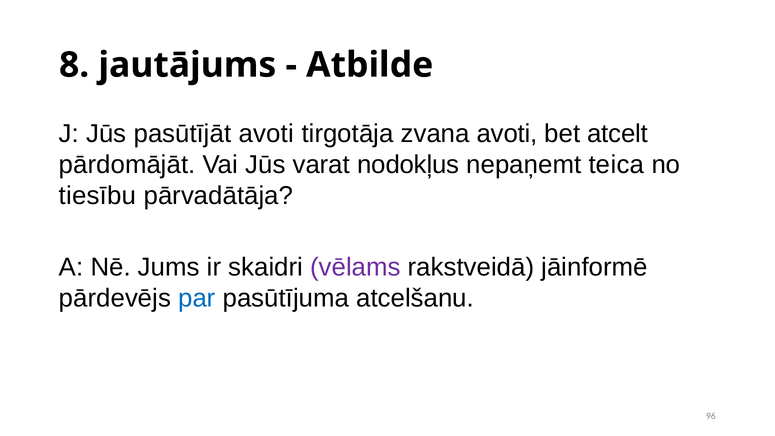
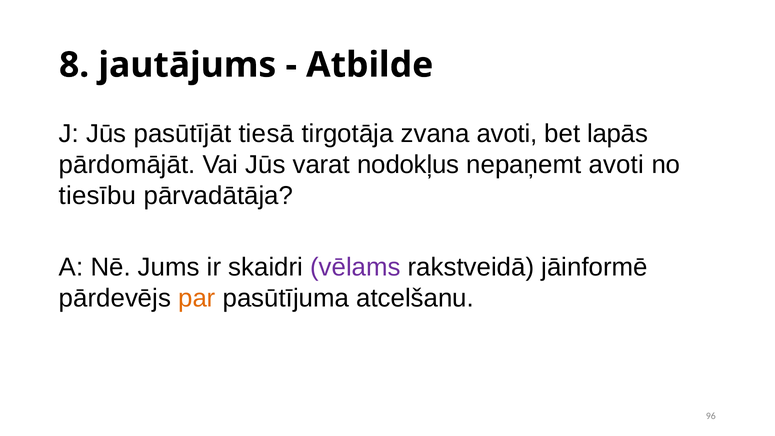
pasūtījāt avoti: avoti -> tiesā
atcelt: atcelt -> lapās
nepaņemt teica: teica -> avoti
par colour: blue -> orange
